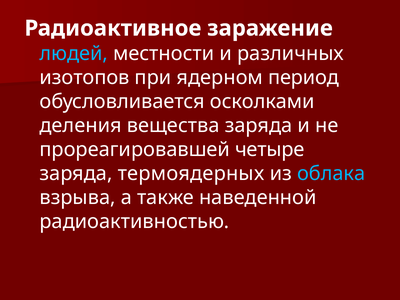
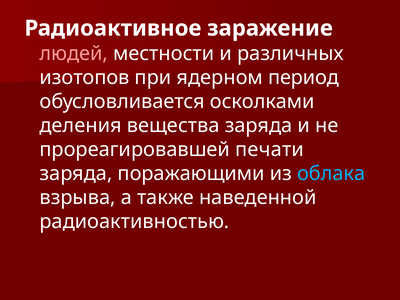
людей colour: light blue -> pink
четыре: четыре -> печати
термоядерных: термоядерных -> поражающими
